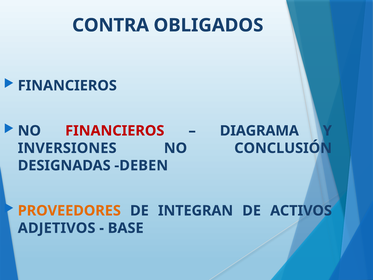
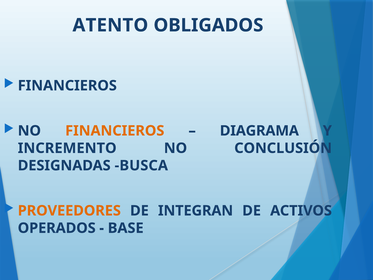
CONTRA: CONTRA -> ATENTO
FINANCIEROS at (115, 131) colour: red -> orange
INVERSIONES: INVERSIONES -> INCREMENTO
DEBEN: DEBEN -> BUSCA
ADJETIVOS: ADJETIVOS -> OPERADOS
